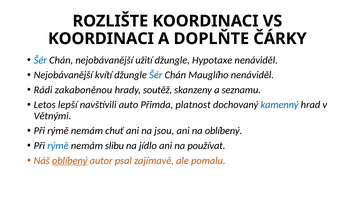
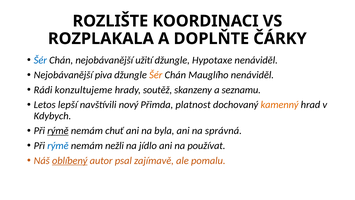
KOORDINACI at (101, 39): KOORDINACI -> ROZPLAKALA
kvítí: kvítí -> piva
Šér at (156, 75) colour: blue -> orange
zakaboněnou: zakaboněnou -> konzultujeme
auto: auto -> nový
kamenný colour: blue -> orange
Větnými: Větnými -> Kdybych
rýmě at (58, 131) underline: none -> present
jsou: jsou -> byla
na oblíbený: oblíbený -> správná
slibu: slibu -> nežli
